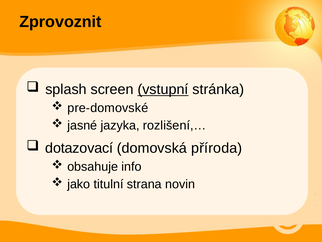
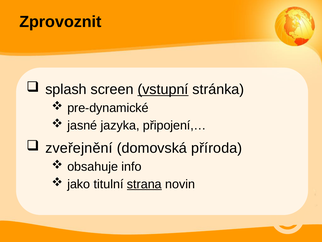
pre-domovské: pre-domovské -> pre-dynamické
rozlišení,…: rozlišení,… -> připojení,…
dotazovací: dotazovací -> zveřejnění
strana underline: none -> present
